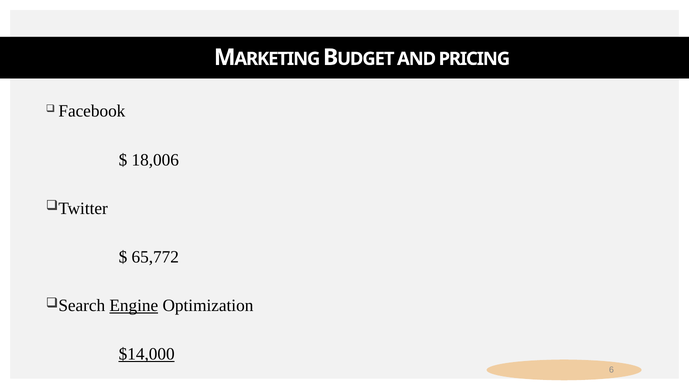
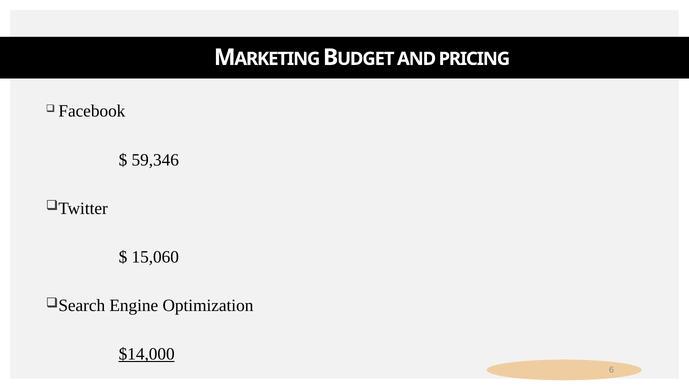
18,006: 18,006 -> 59,346
65,772: 65,772 -> 15,060
Engine underline: present -> none
